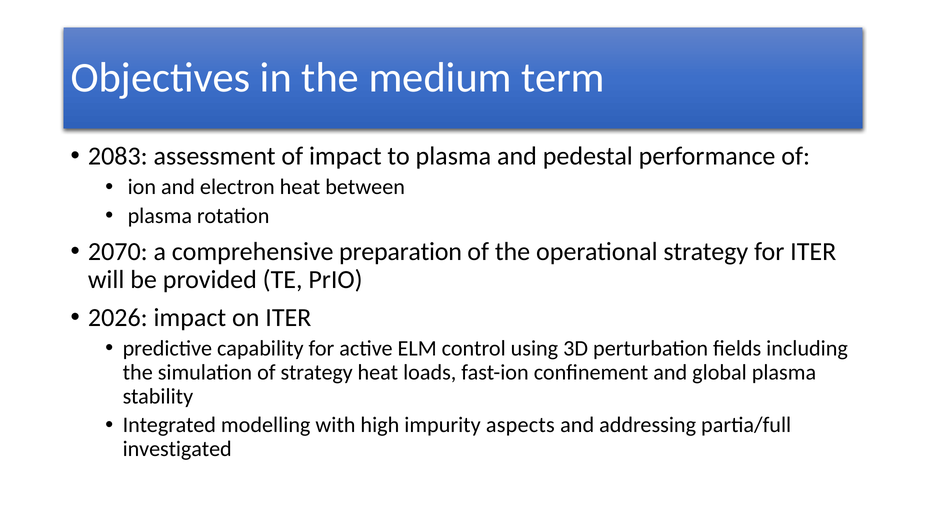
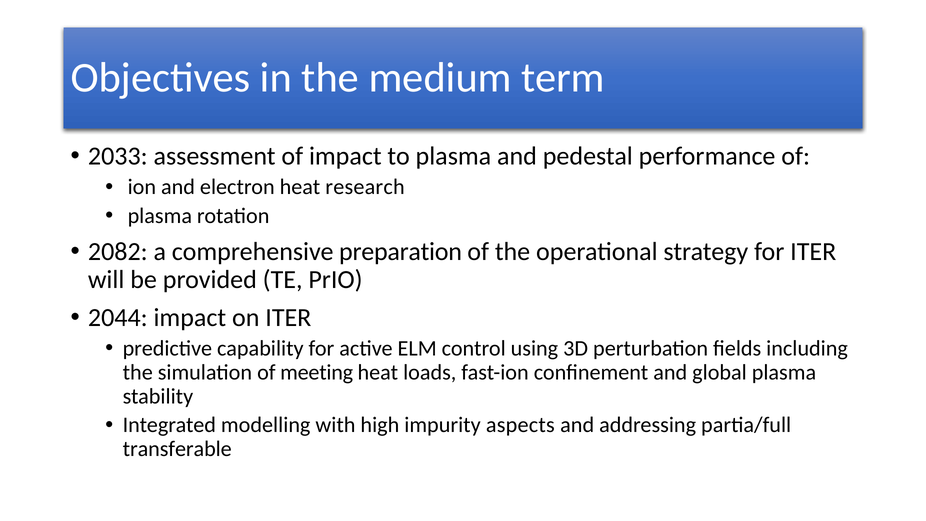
2083: 2083 -> 2033
between: between -> research
2070: 2070 -> 2082
2026: 2026 -> 2044
of strategy: strategy -> meeting
investigated: investigated -> transferable
